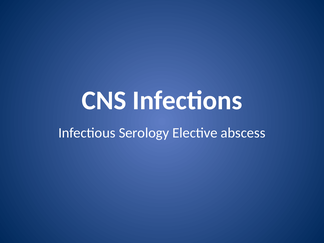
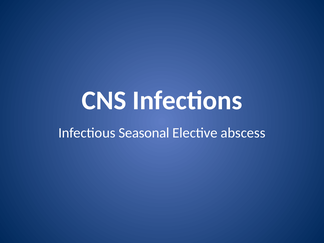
Serology: Serology -> Seasonal
